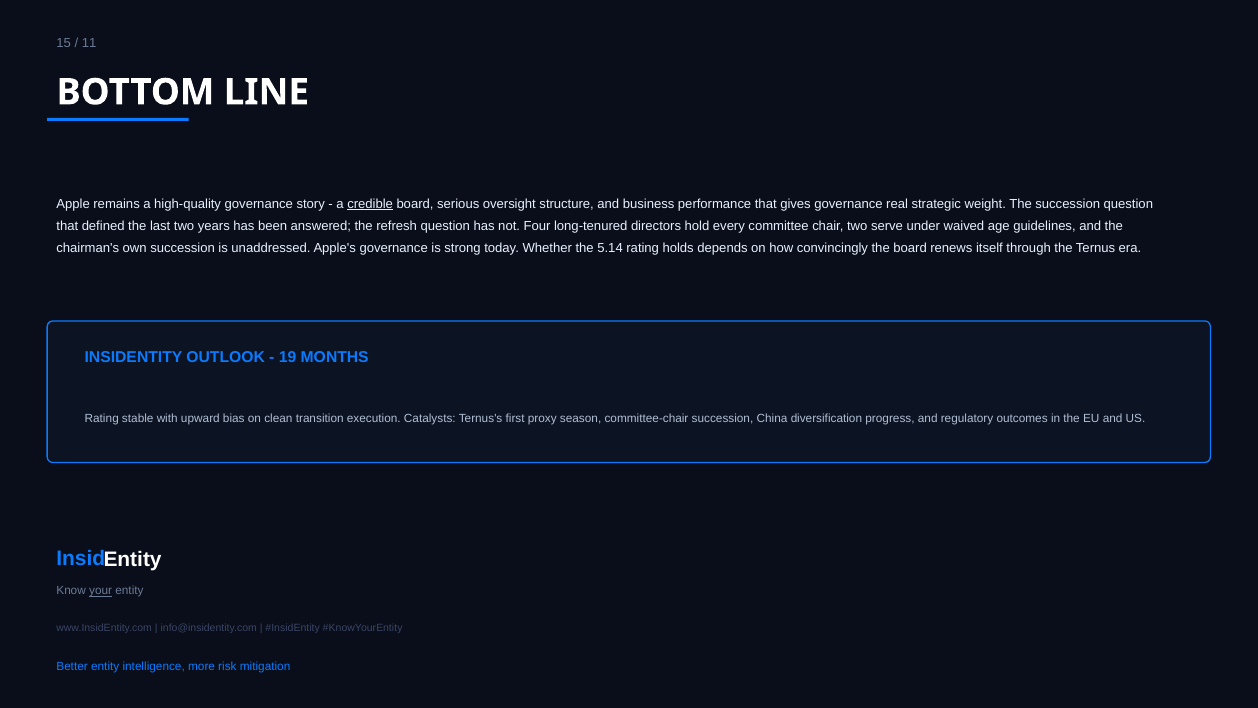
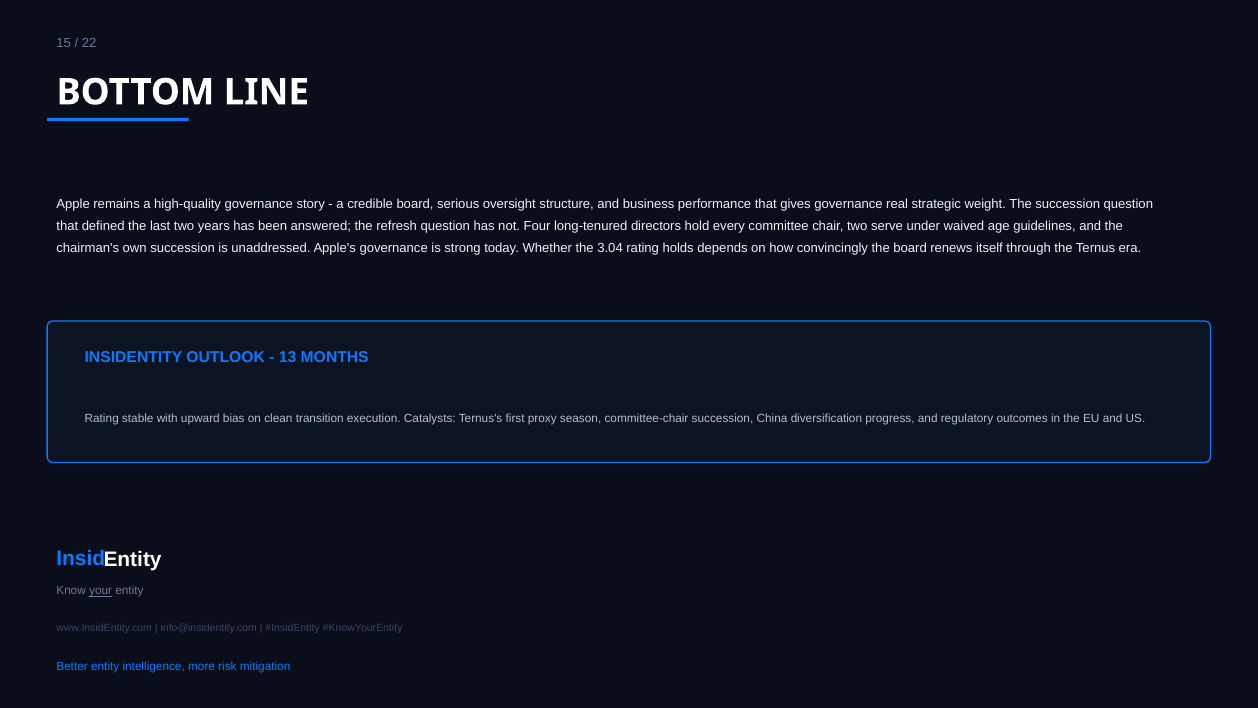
11: 11 -> 22
credible underline: present -> none
5.14: 5.14 -> 3.04
19: 19 -> 13
